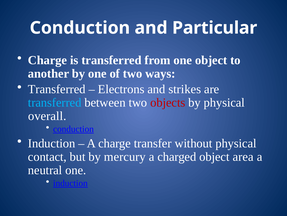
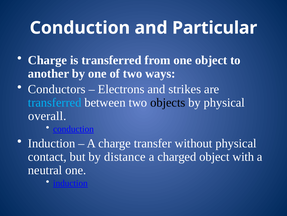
Transferred at (57, 89): Transferred -> Conductors
objects colour: red -> black
mercury: mercury -> distance
area: area -> with
